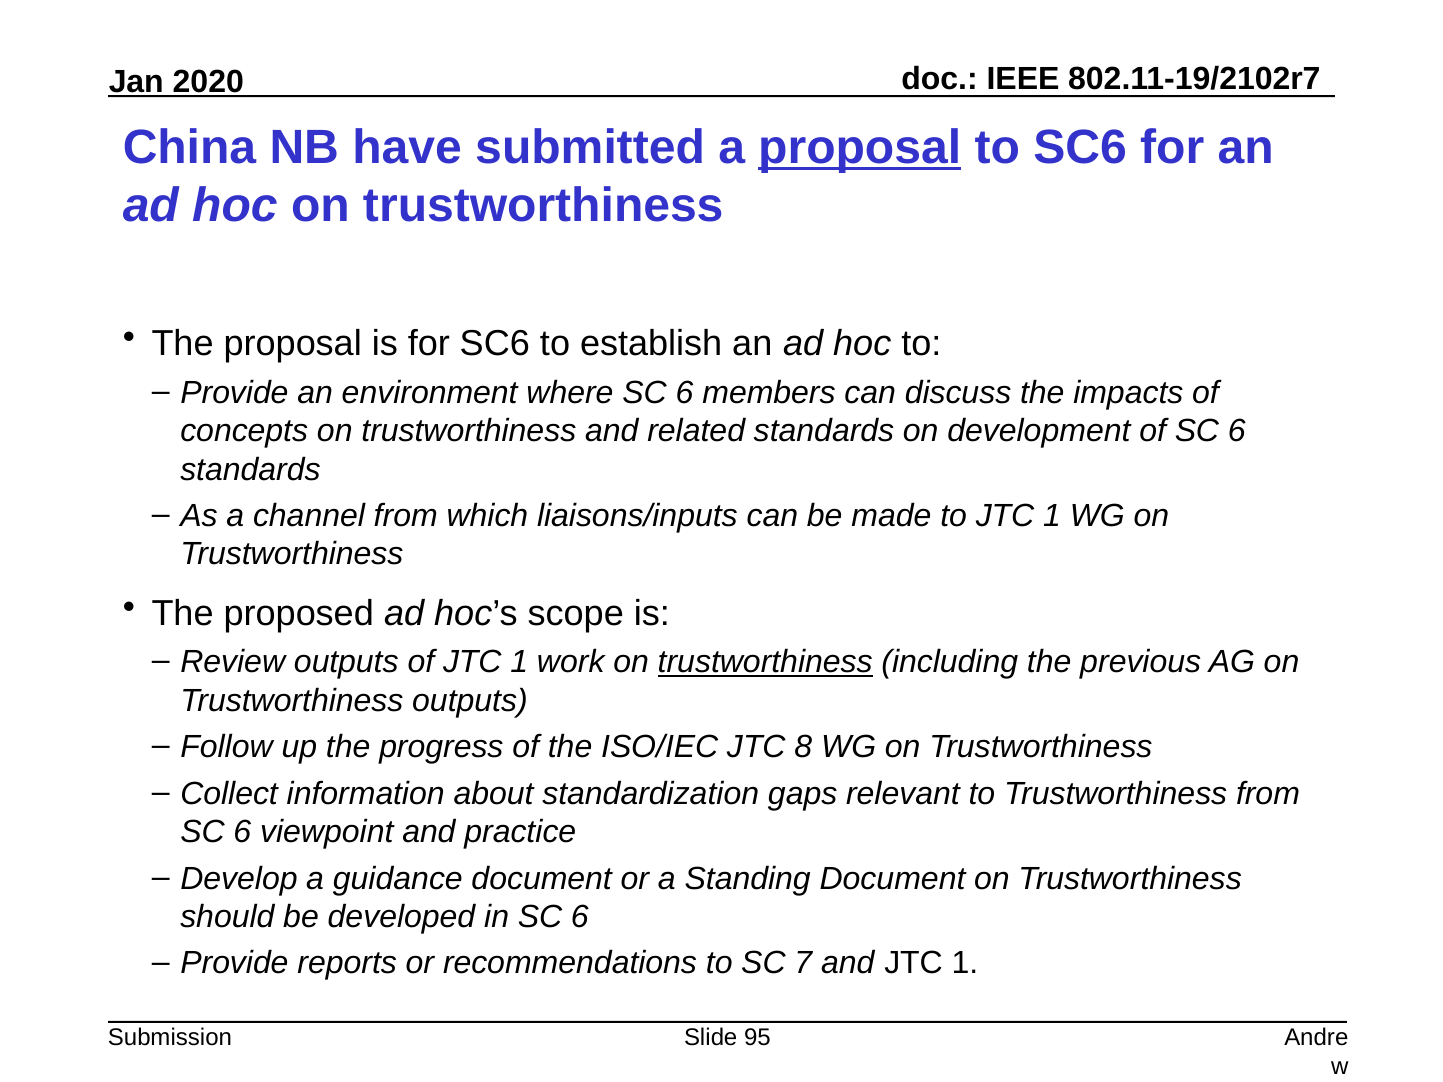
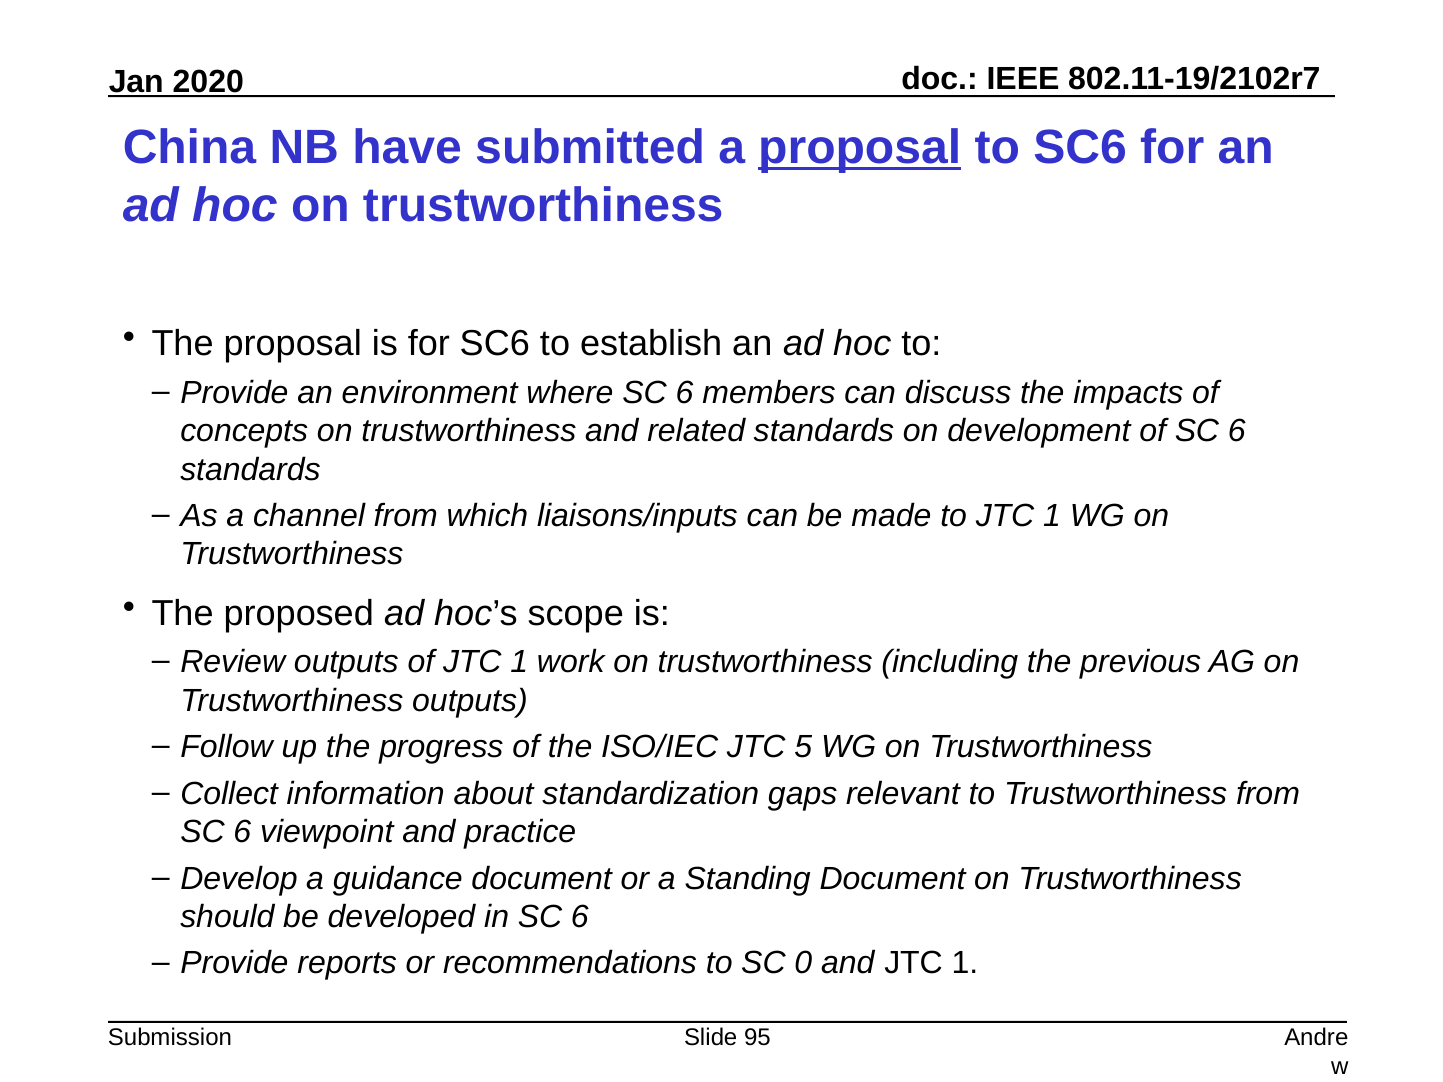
trustworthiness at (765, 662) underline: present -> none
8: 8 -> 5
7: 7 -> 0
